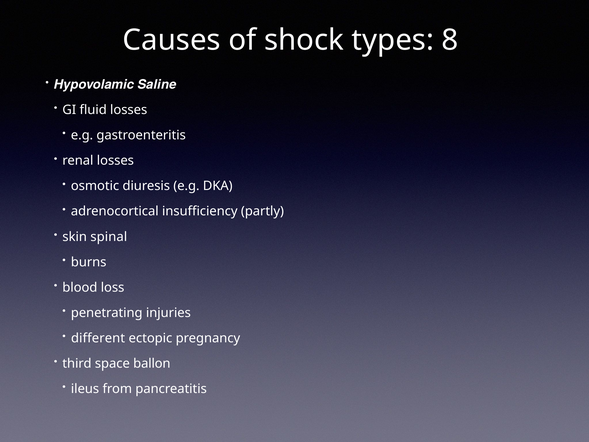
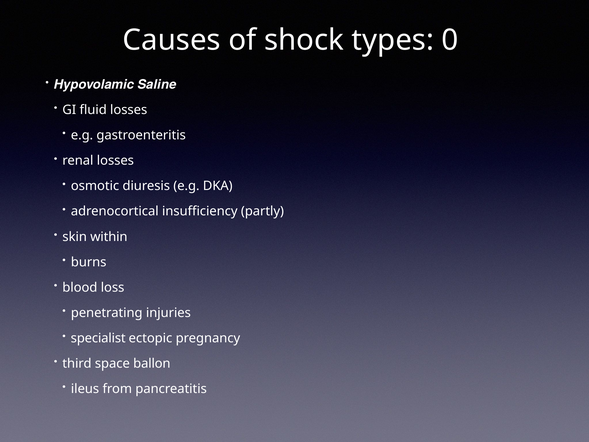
8: 8 -> 0
spinal: spinal -> within
different: different -> specialist
